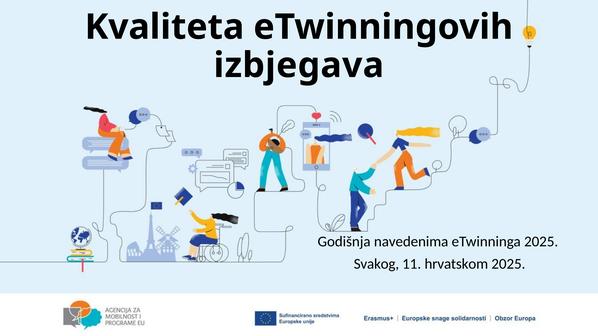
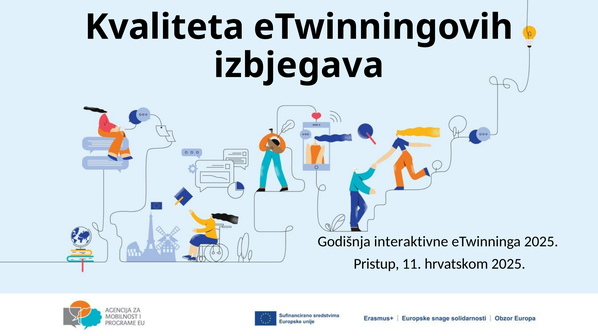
navedenima: navedenima -> interaktivne
Svakog: Svakog -> Pristup
